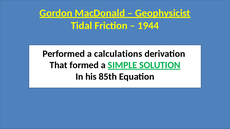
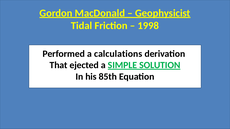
1944: 1944 -> 1998
formed: formed -> ejected
